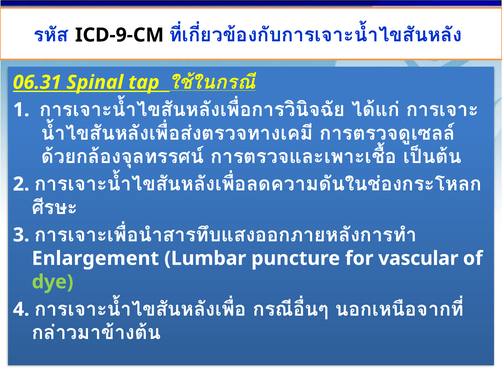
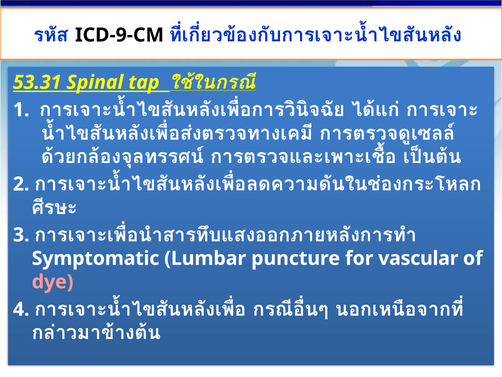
06.31: 06.31 -> 53.31
Enlargement: Enlargement -> Symptomatic
dye colour: light green -> pink
